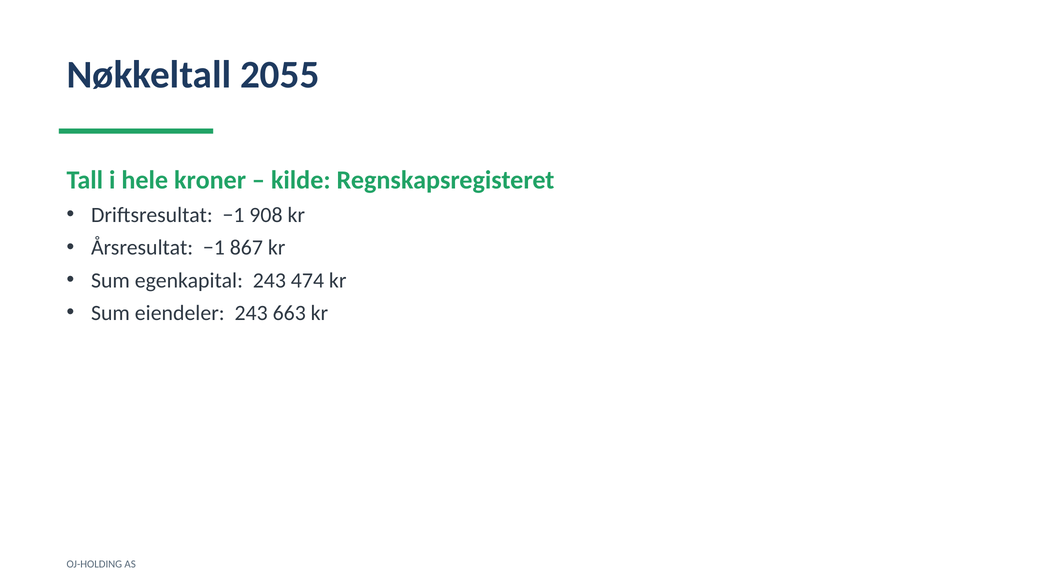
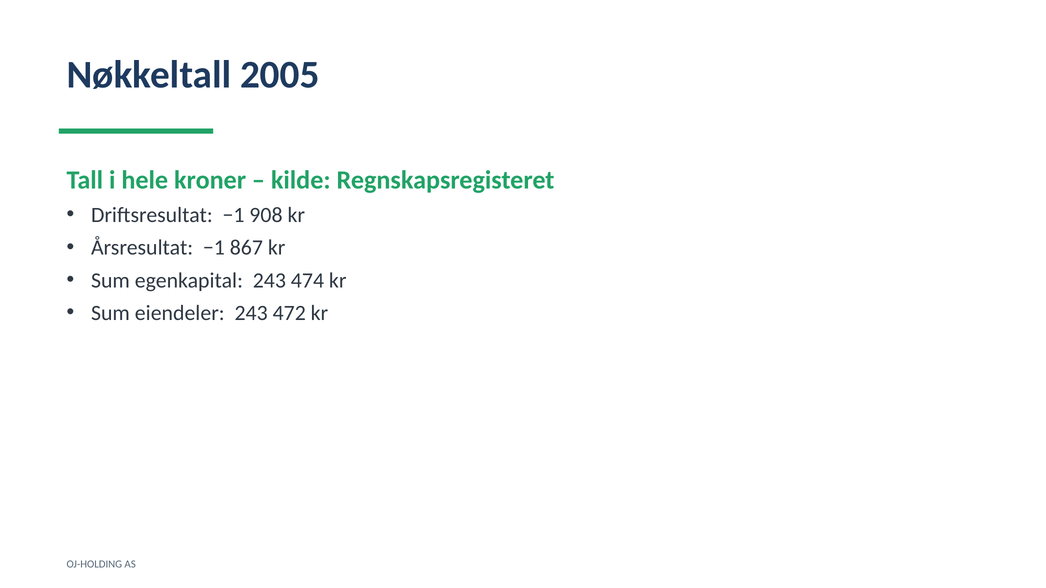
2055: 2055 -> 2005
663: 663 -> 472
